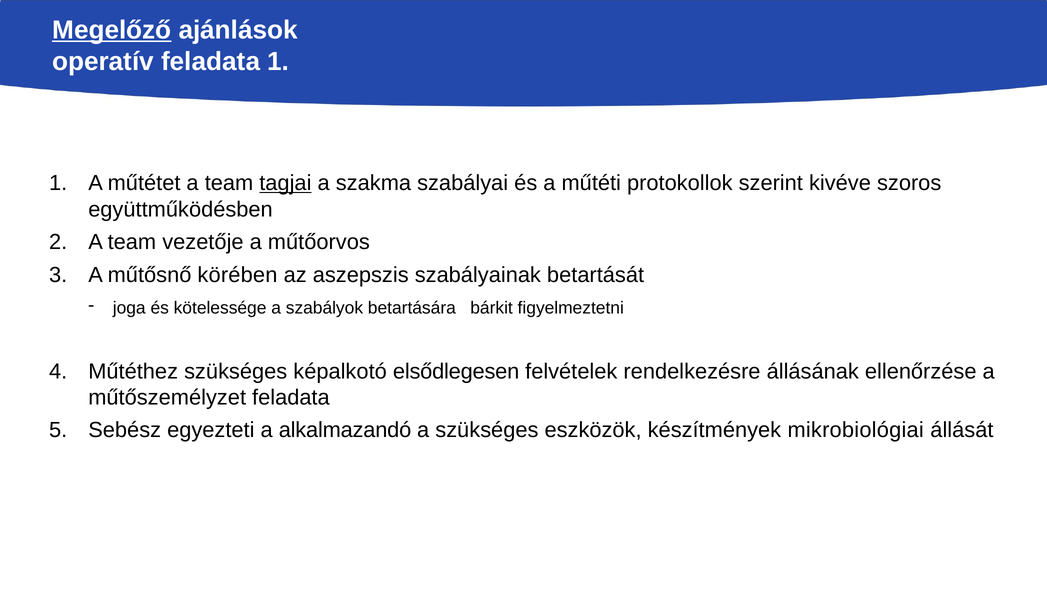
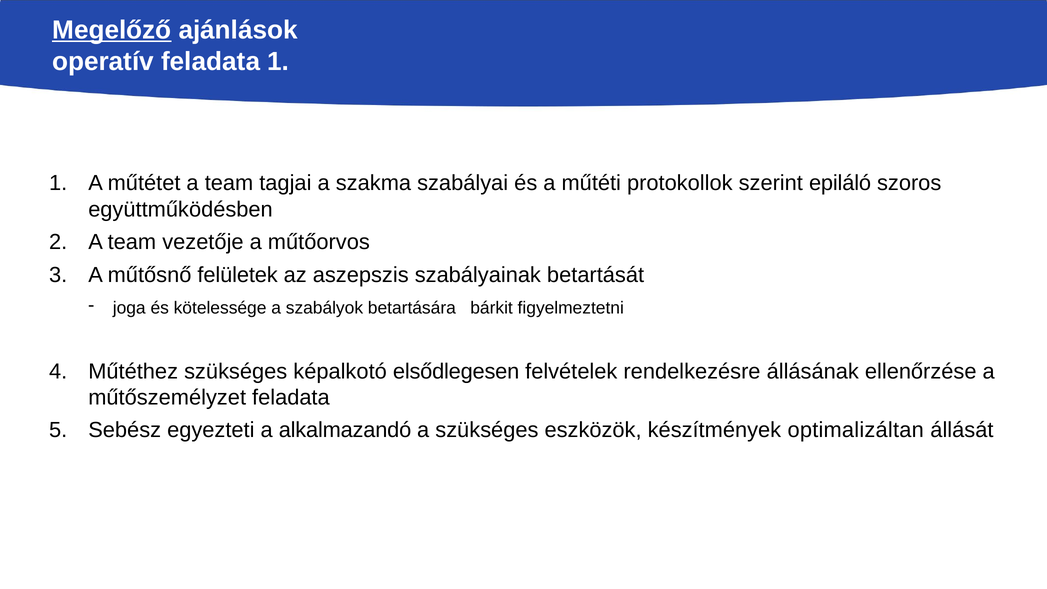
tagjai underline: present -> none
kivéve: kivéve -> epiláló
körében: körében -> felületek
mikrobiológiai: mikrobiológiai -> optimalizáltan
